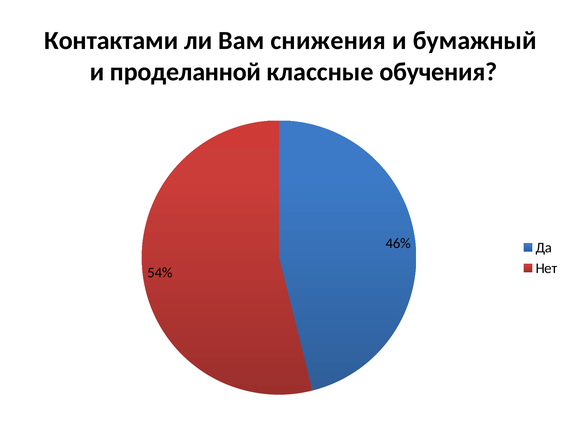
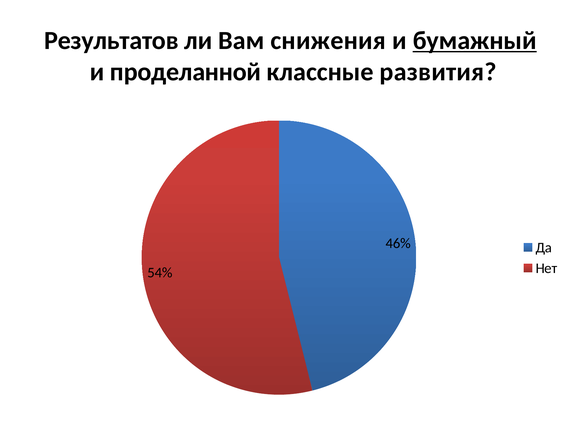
Контактами: Контактами -> Результатов
бумажный underline: none -> present
обучения: обучения -> развития
